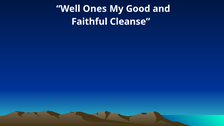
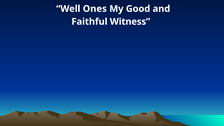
Cleanse: Cleanse -> Witness
